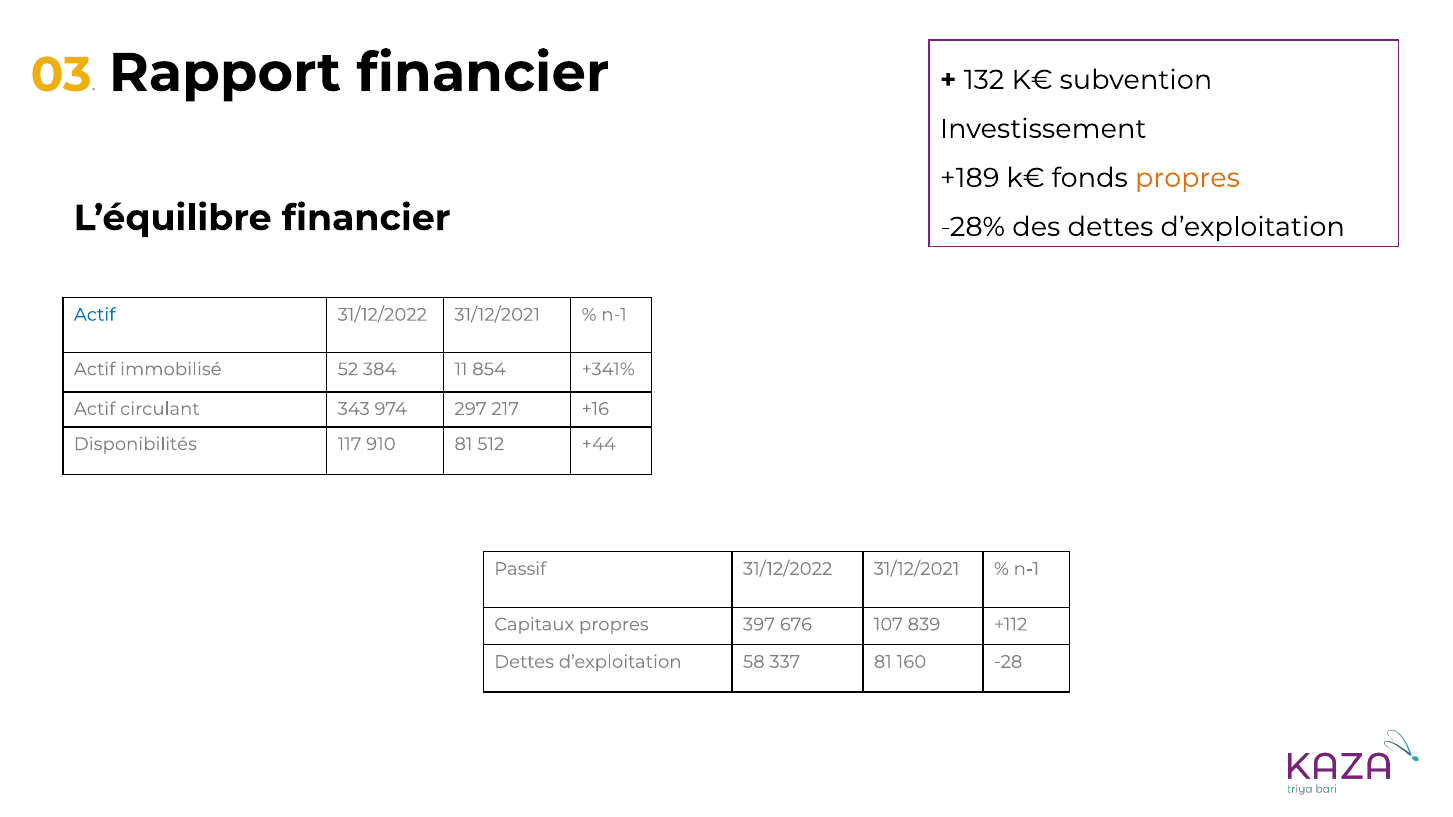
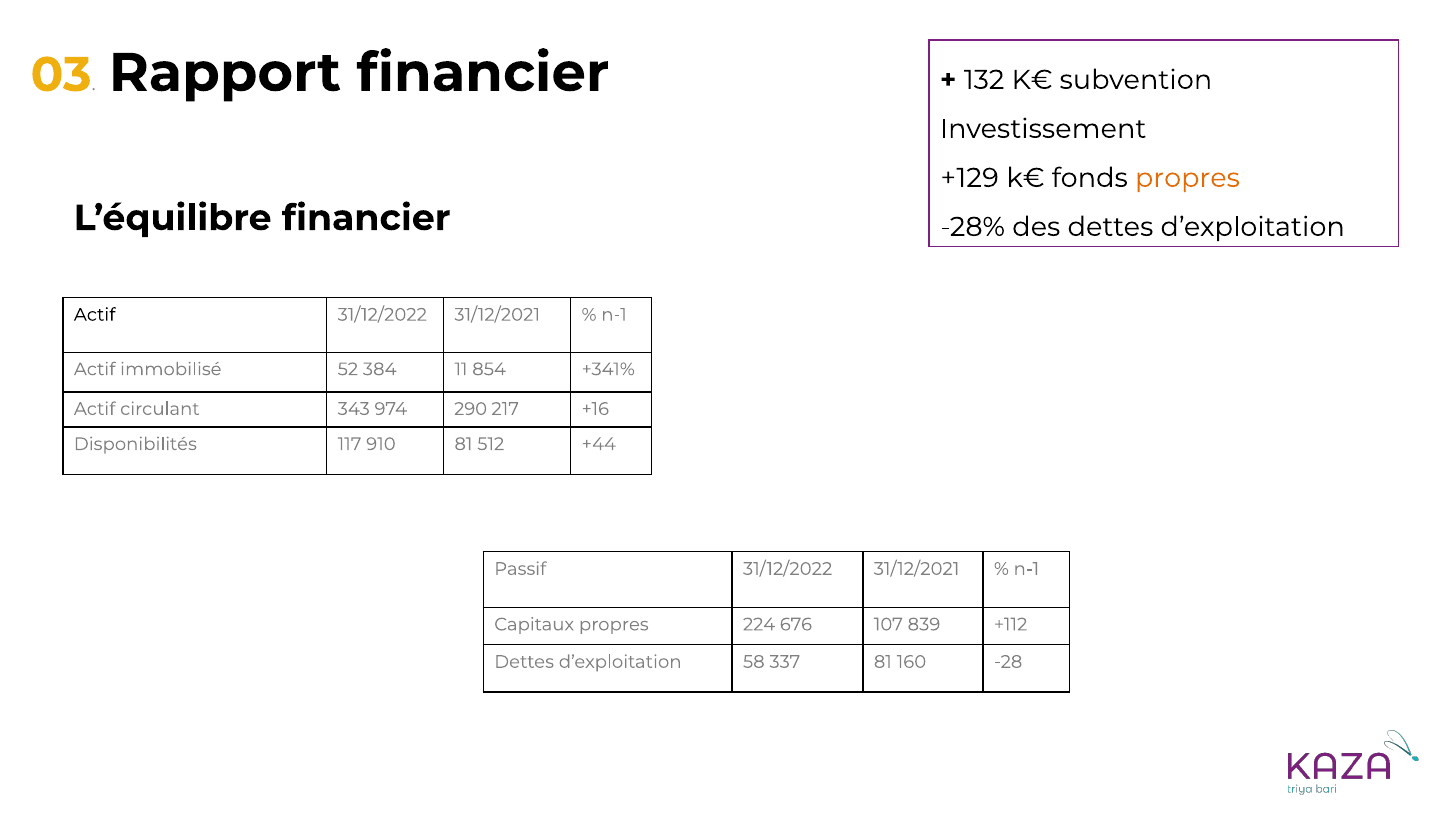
+189: +189 -> +129
Actif at (95, 315) colour: blue -> black
297: 297 -> 290
397: 397 -> 224
